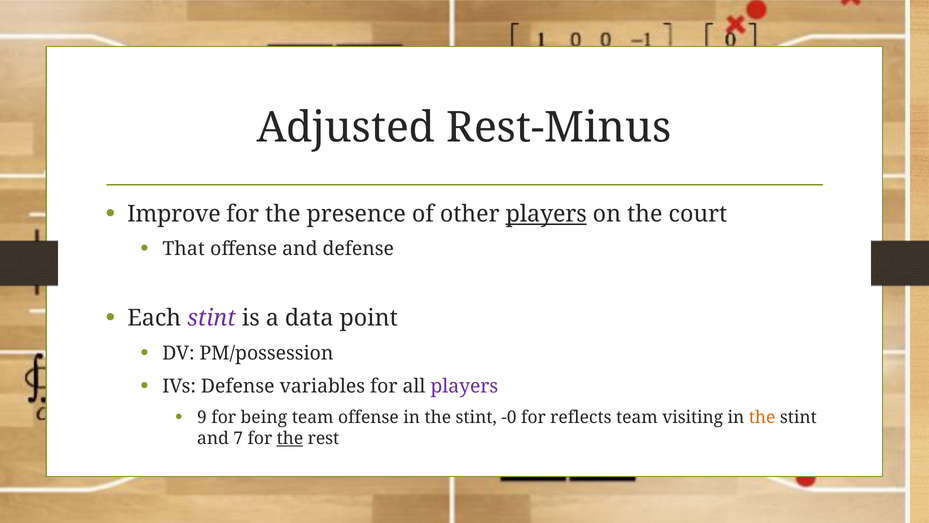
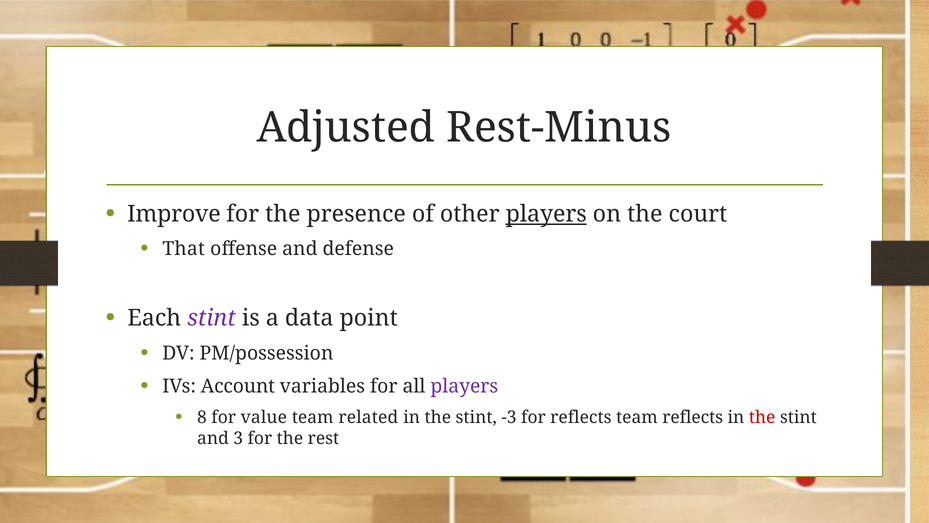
IVs Defense: Defense -> Account
9: 9 -> 8
being: being -> value
team offense: offense -> related
-0: -0 -> -3
team visiting: visiting -> reflects
the at (762, 417) colour: orange -> red
7: 7 -> 3
the at (290, 438) underline: present -> none
